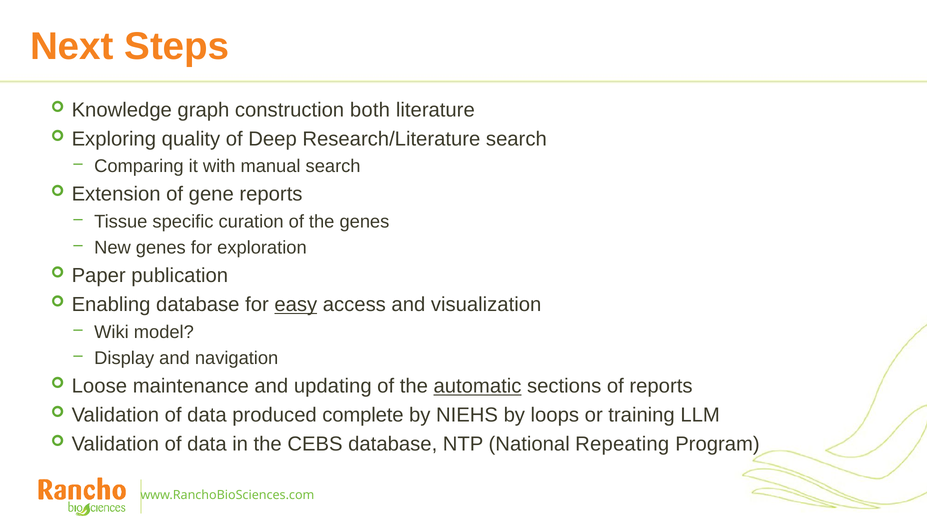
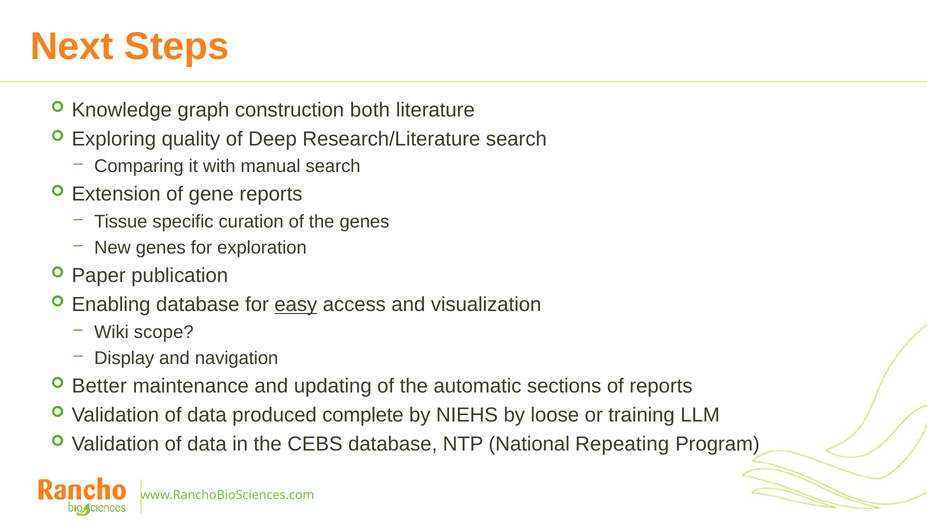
model: model -> scope
Loose: Loose -> Better
automatic underline: present -> none
loops: loops -> loose
